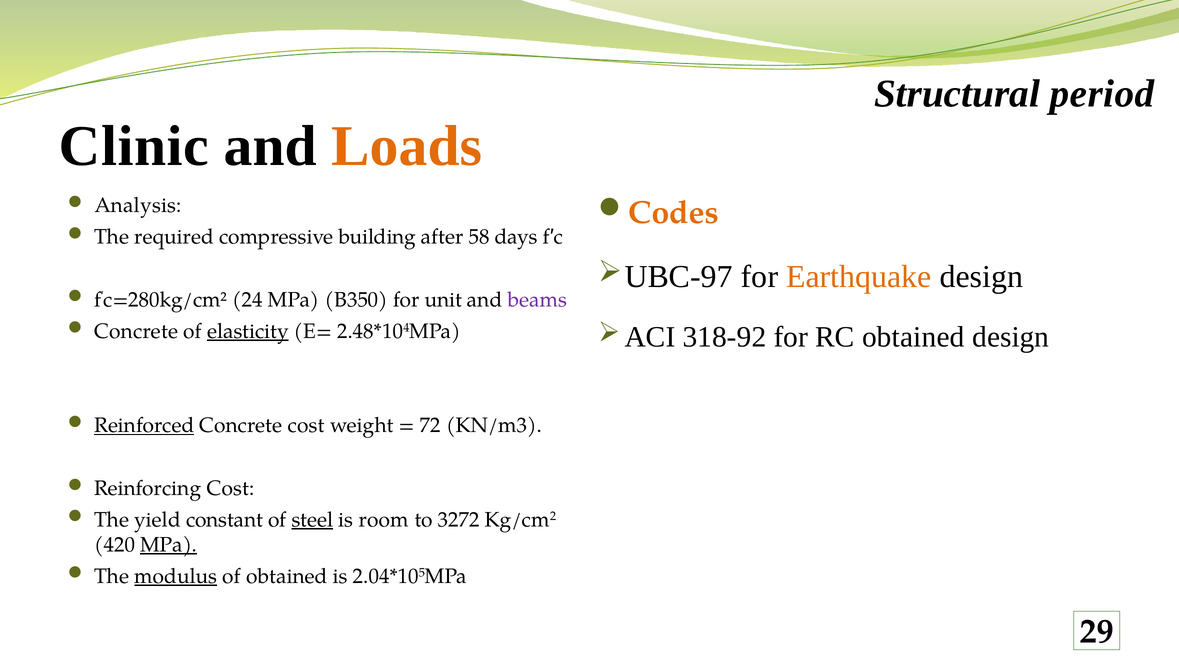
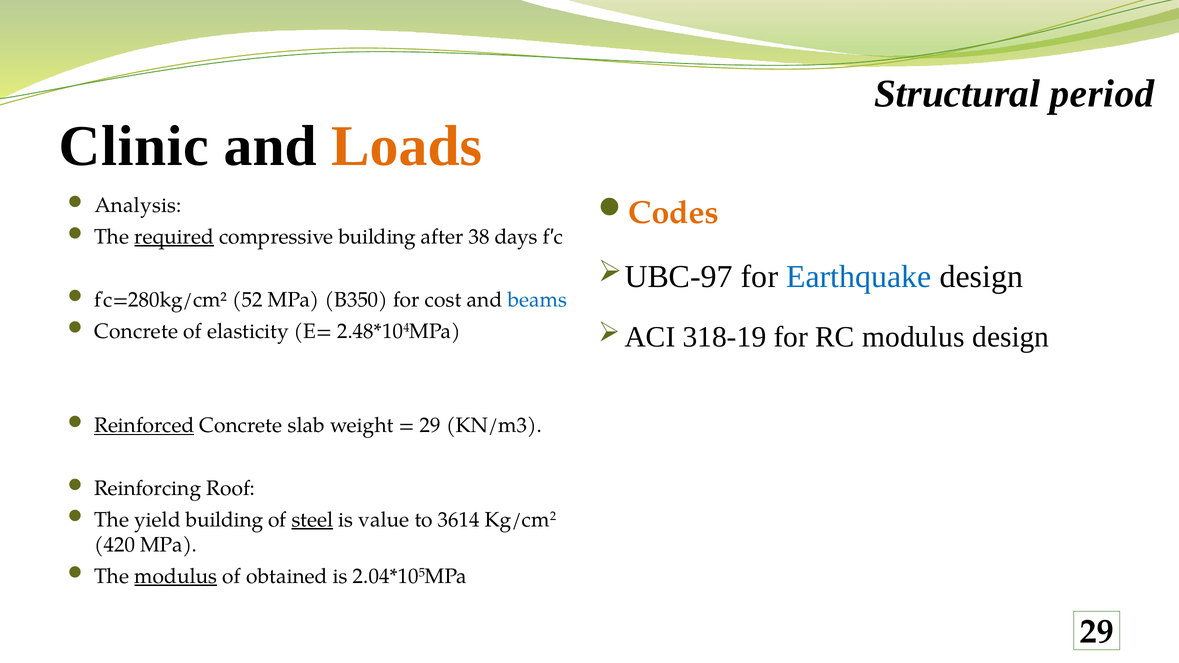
required underline: none -> present
58: 58 -> 38
Earthquake colour: orange -> blue
24: 24 -> 52
unit: unit -> cost
beams colour: purple -> blue
elasticity underline: present -> none
318-92: 318-92 -> 318-19
RC obtained: obtained -> modulus
Concrete cost: cost -> slab
72 at (430, 426): 72 -> 29
Reinforcing Cost: Cost -> Roof
yield constant: constant -> building
room: room -> value
3272: 3272 -> 3614
MPa at (169, 545) underline: present -> none
